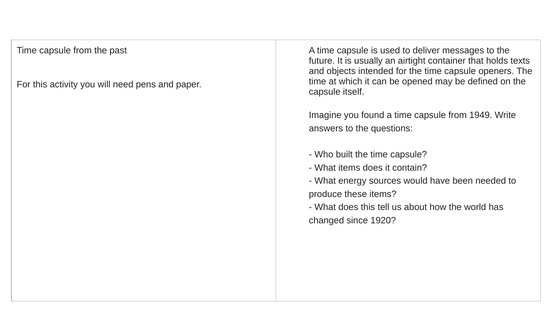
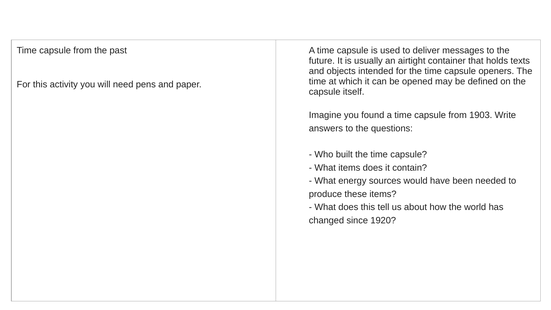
1949: 1949 -> 1903
